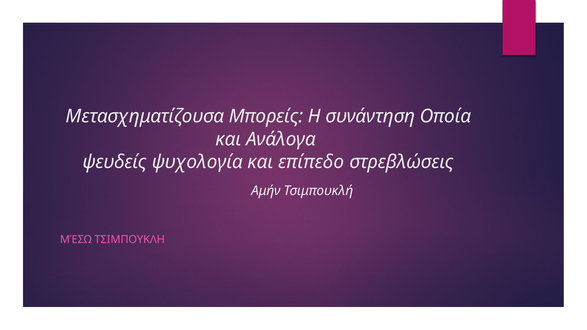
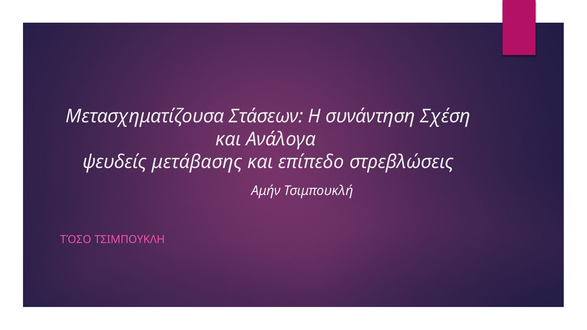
Μπορείς: Μπορείς -> Στάσεων
Οποία: Οποία -> Σχέση
ψυχολογία: ψυχολογία -> μετάβασης
ΜΈΣΩ: ΜΈΣΩ -> ΤΌΣΟ
